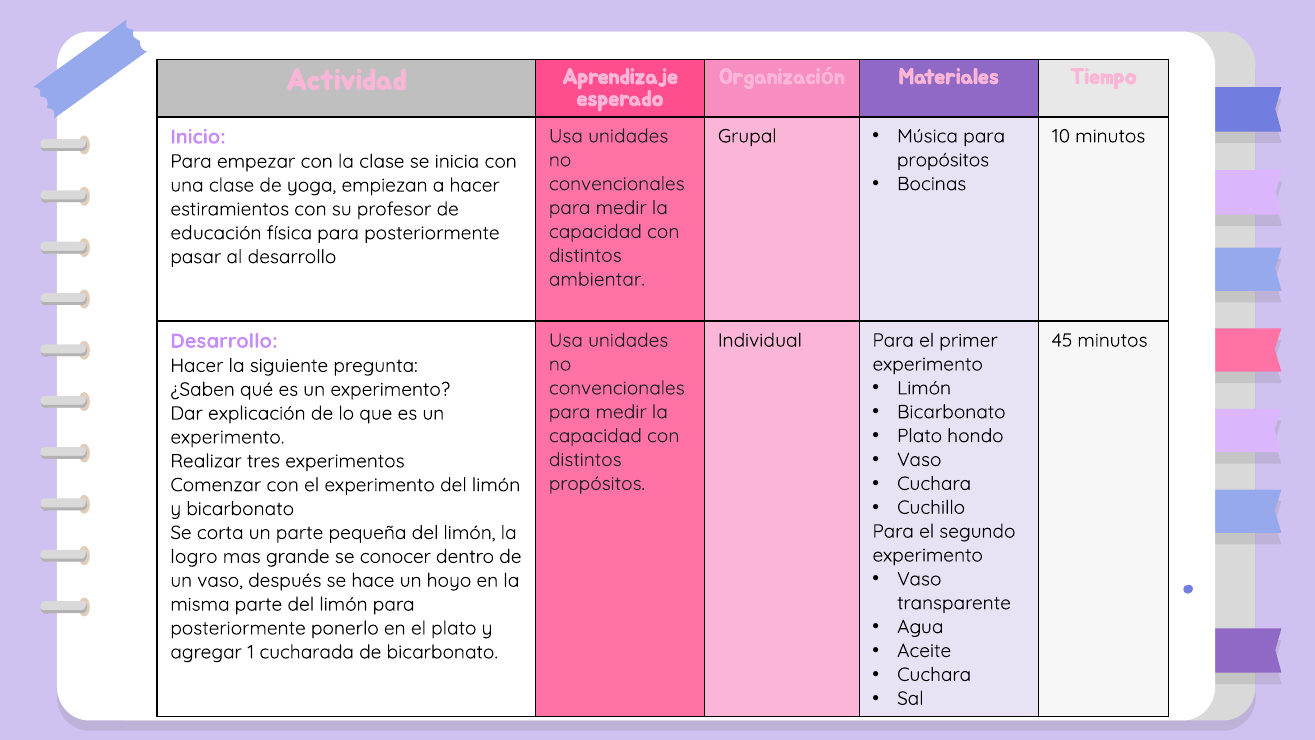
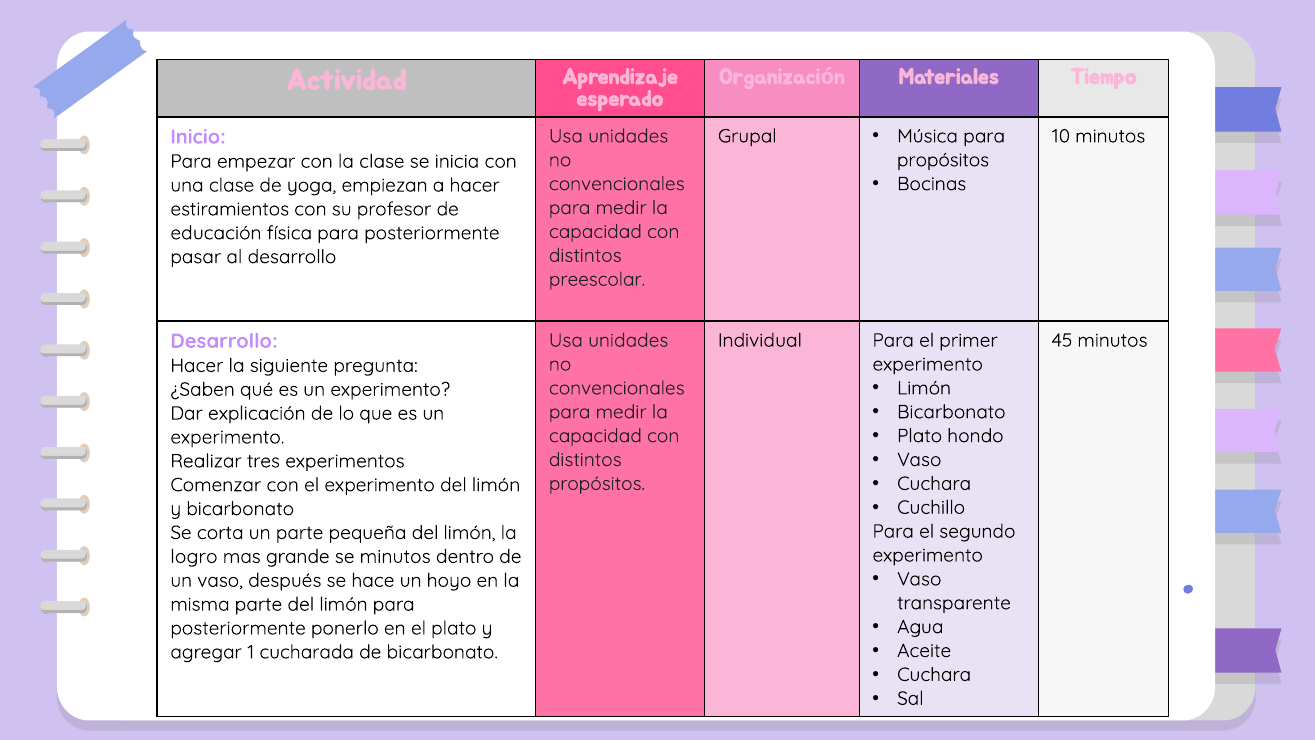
ambientar: ambientar -> preescolar
se conocer: conocer -> minutos
